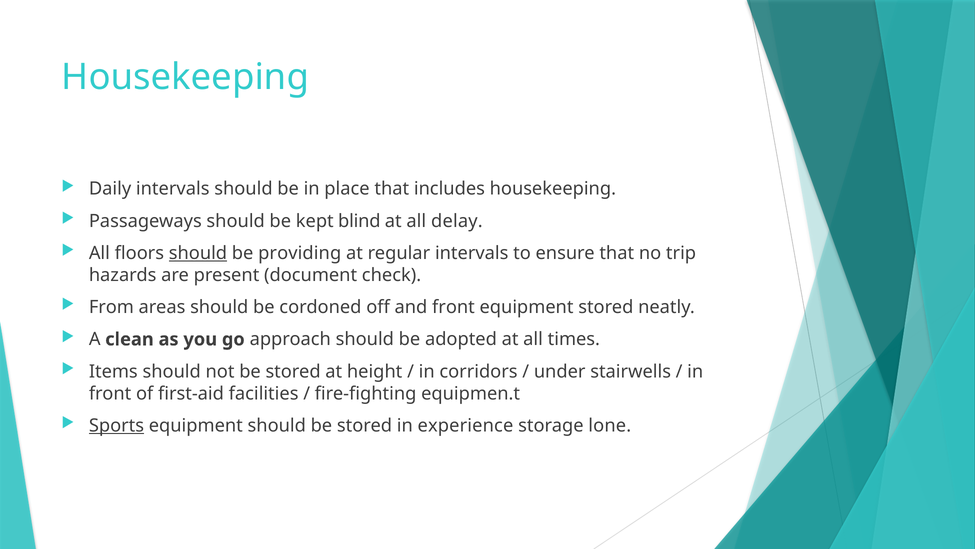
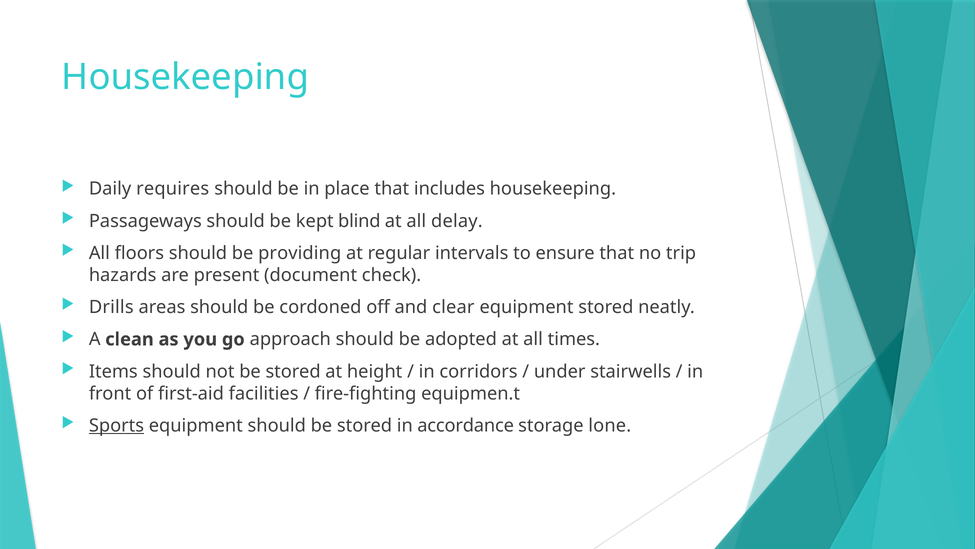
Daily intervals: intervals -> requires
should at (198, 253) underline: present -> none
From: From -> Drills
and front: front -> clear
experience: experience -> accordance
